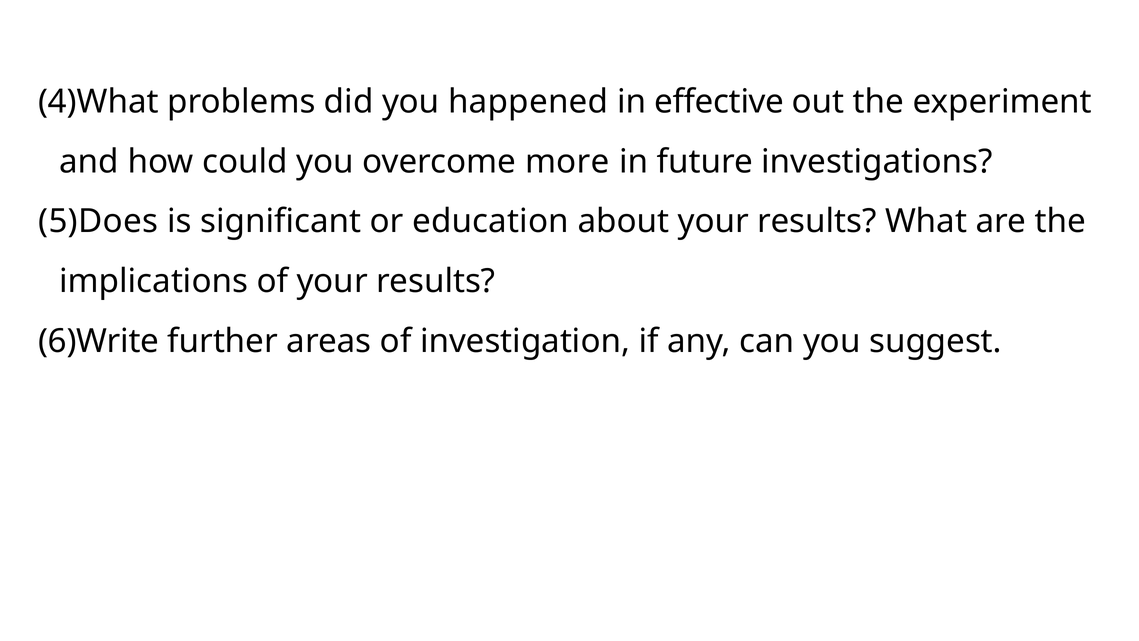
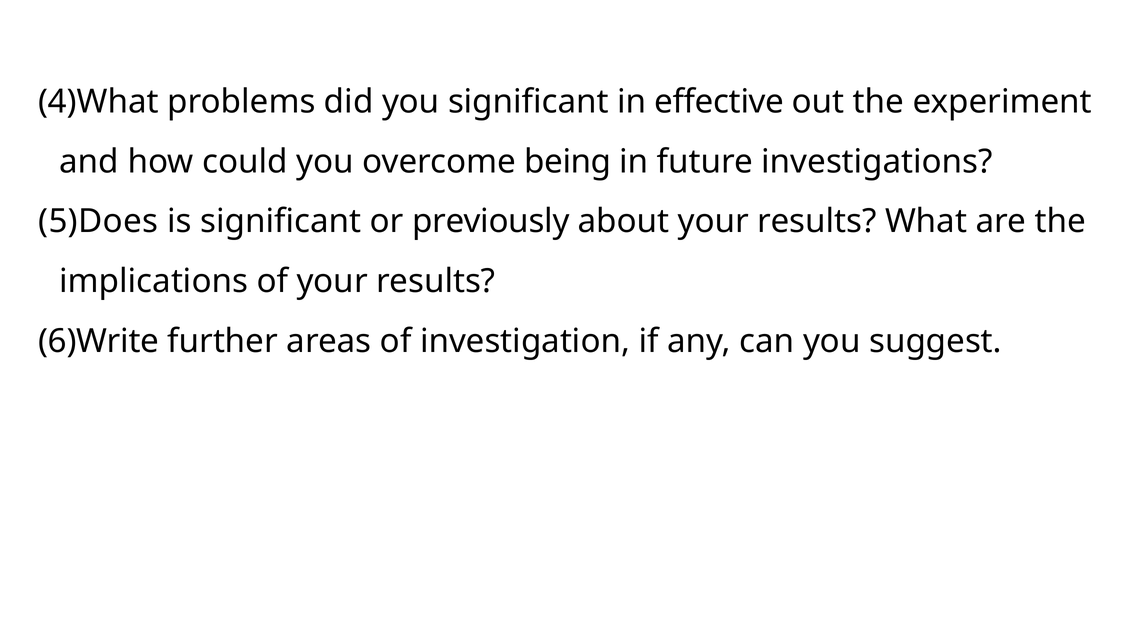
you happened: happened -> significant
more: more -> being
education: education -> previously
